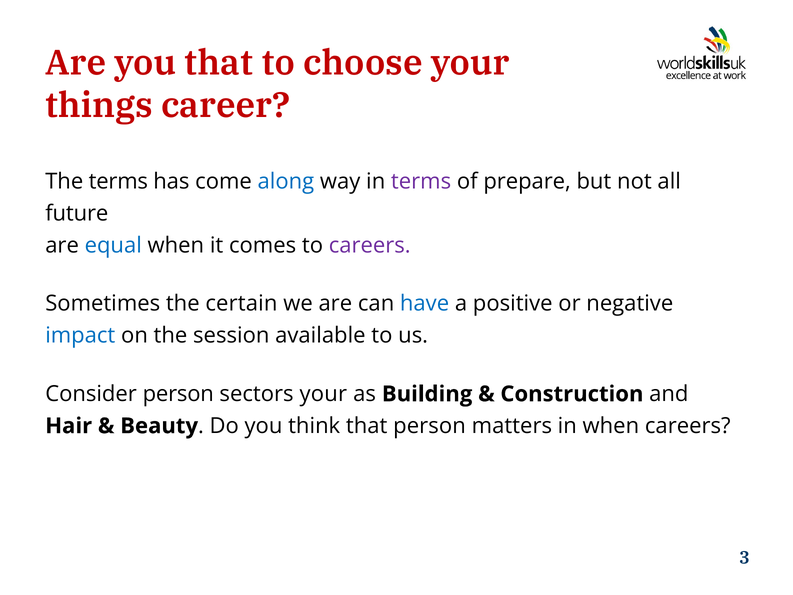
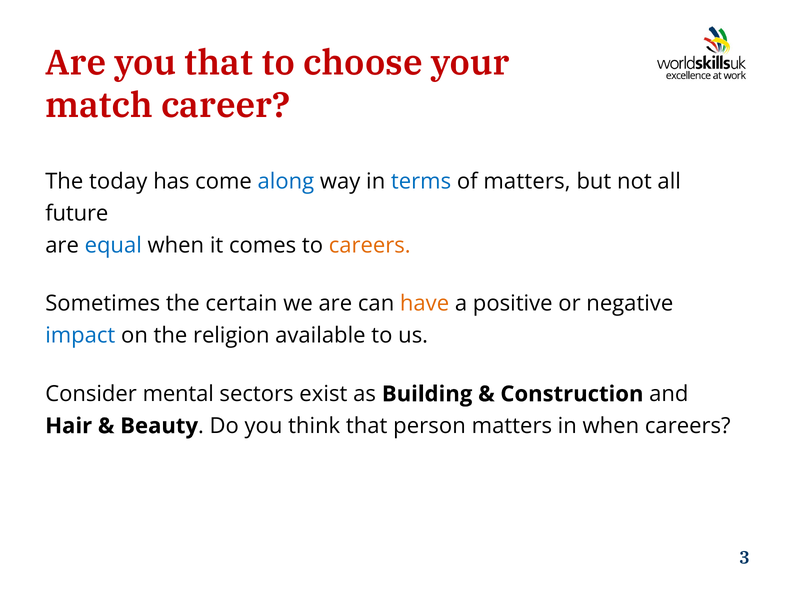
things: things -> match
The terms: terms -> today
terms at (421, 181) colour: purple -> blue
of prepare: prepare -> matters
careers at (370, 245) colour: purple -> orange
have colour: blue -> orange
session: session -> religion
Consider person: person -> mental
sectors your: your -> exist
